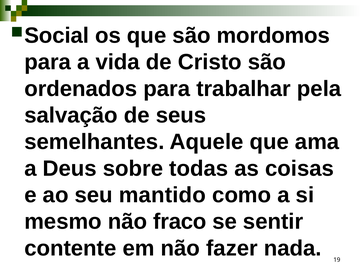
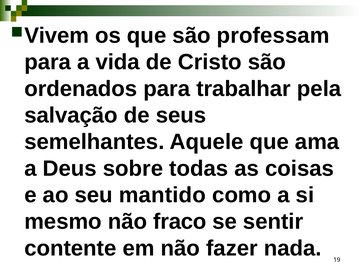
Social: Social -> Vivem
mordomos: mordomos -> professam
